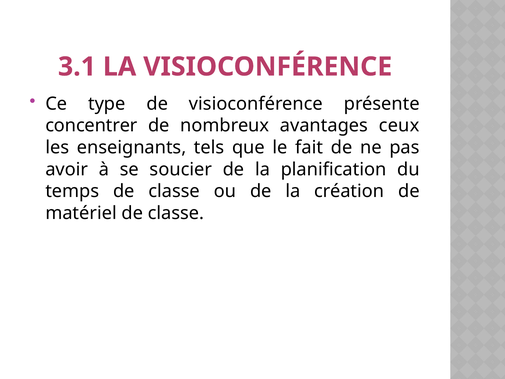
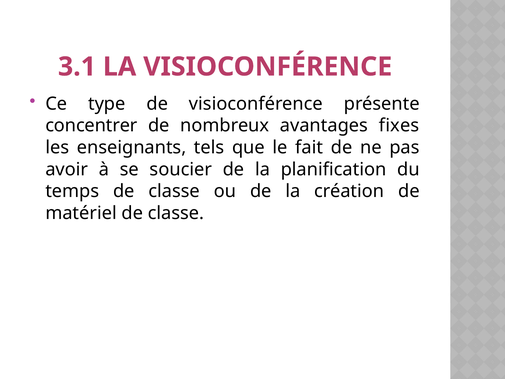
ceux: ceux -> fixes
